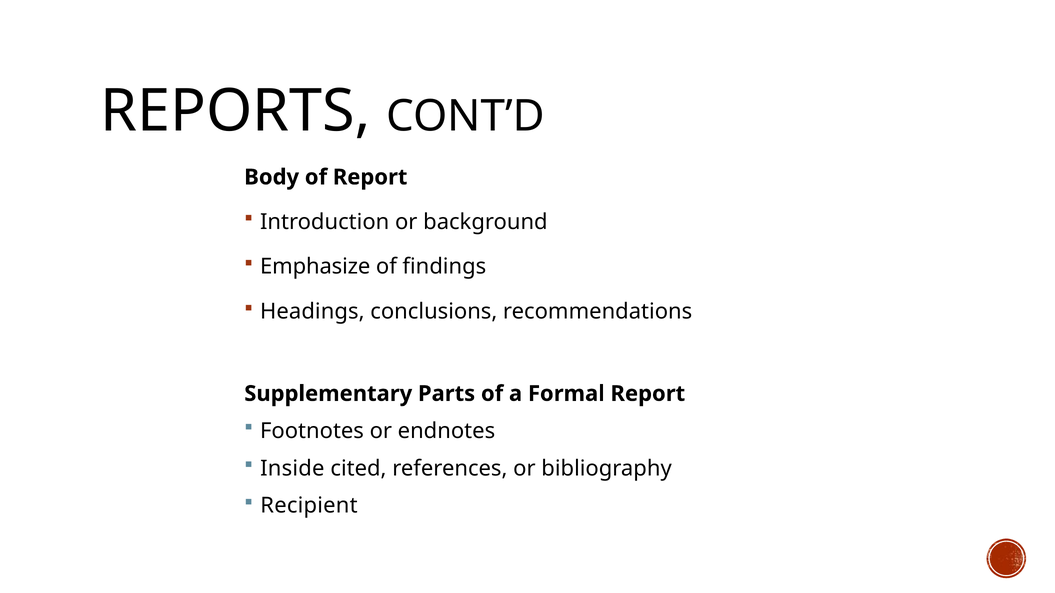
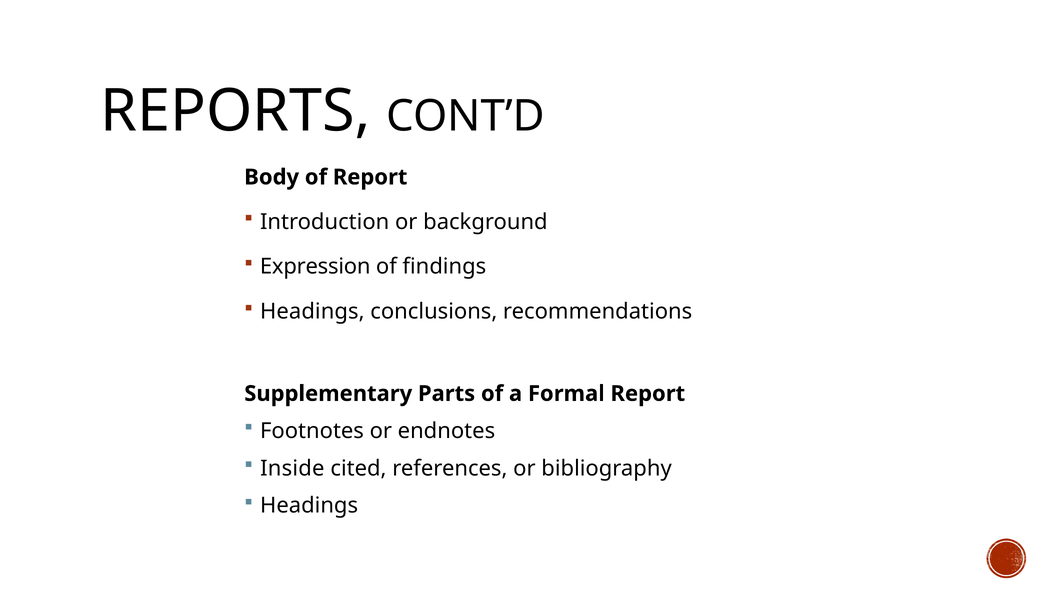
Emphasize: Emphasize -> Expression
Recipient at (309, 506): Recipient -> Headings
